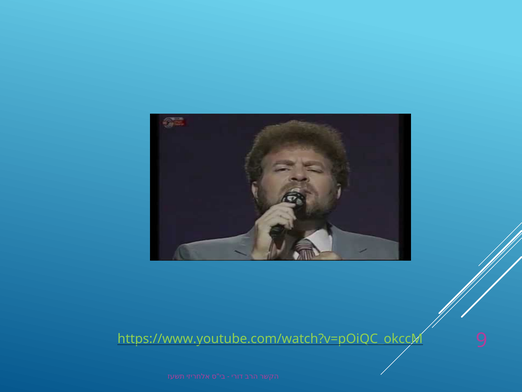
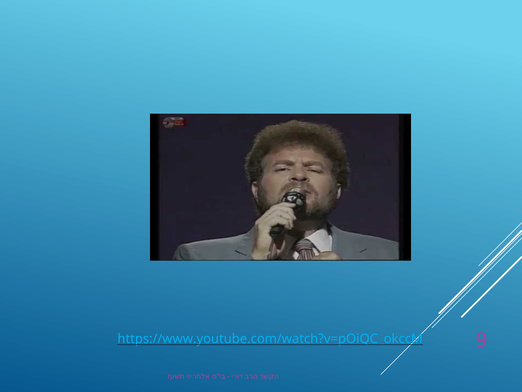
https://www.youtube.com/watch?v=pOiQC_okccM colour: light green -> light blue
